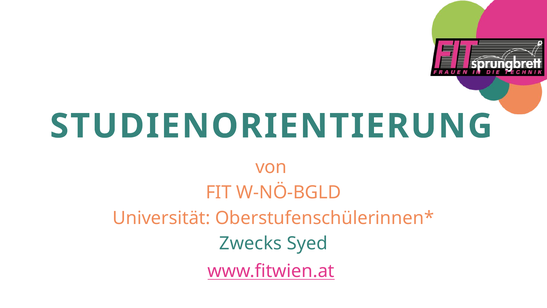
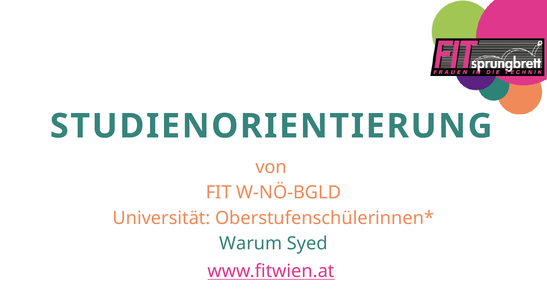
Zwecks: Zwecks -> Warum
